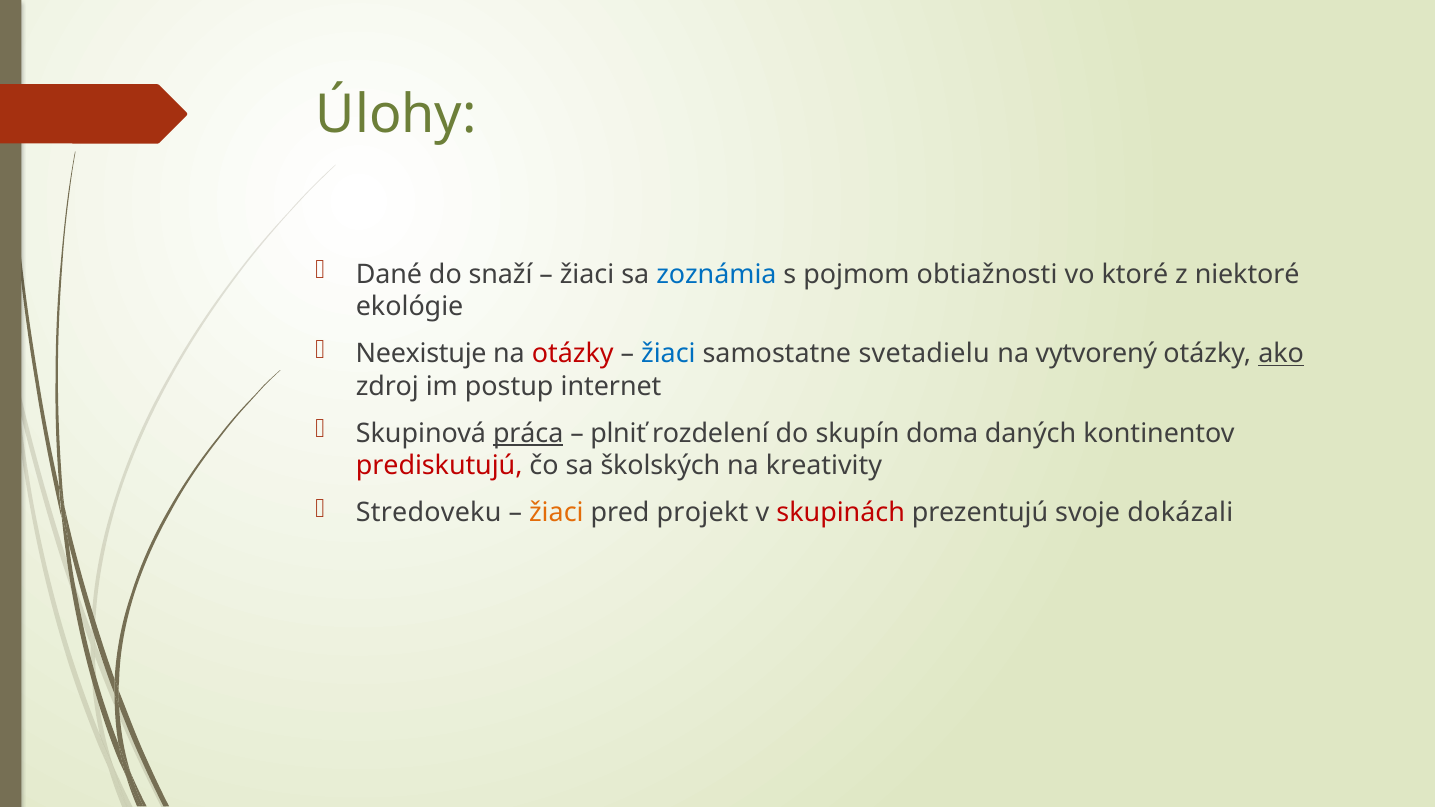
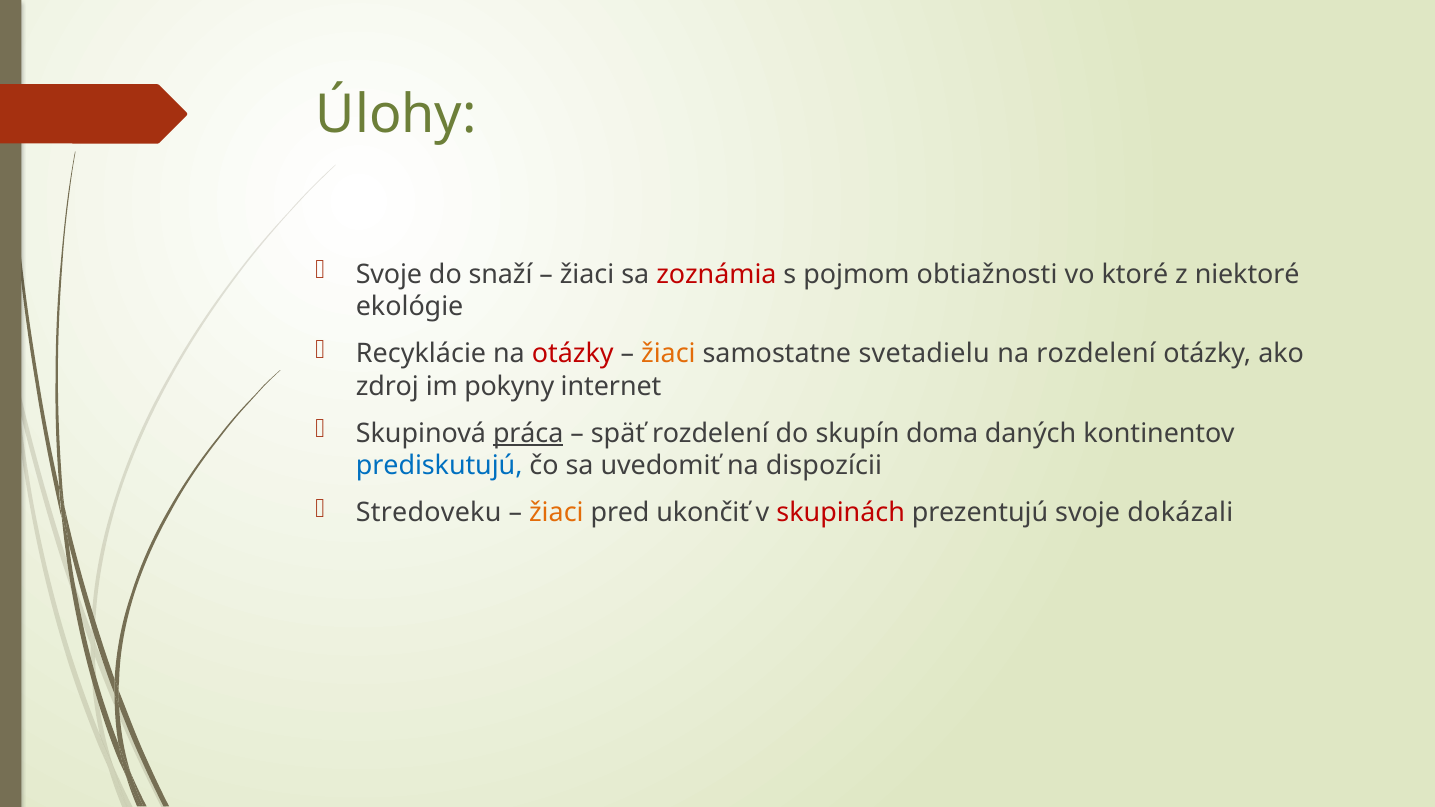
Dané at (389, 275): Dané -> Svoje
zoznámia colour: blue -> red
Neexistuje: Neexistuje -> Recyklácie
žiaci at (668, 354) colour: blue -> orange
na vytvorený: vytvorený -> rozdelení
ako underline: present -> none
postup: postup -> pokyny
plniť: plniť -> späť
prediskutujú colour: red -> blue
školských: školských -> uvedomiť
kreativity: kreativity -> dispozícii
projekt: projekt -> ukončiť
